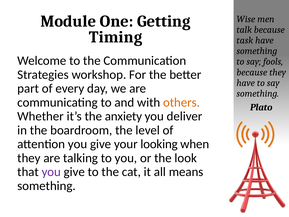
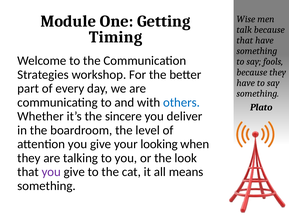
task at (245, 40): task -> that
others colour: orange -> blue
anxiety: anxiety -> sincere
